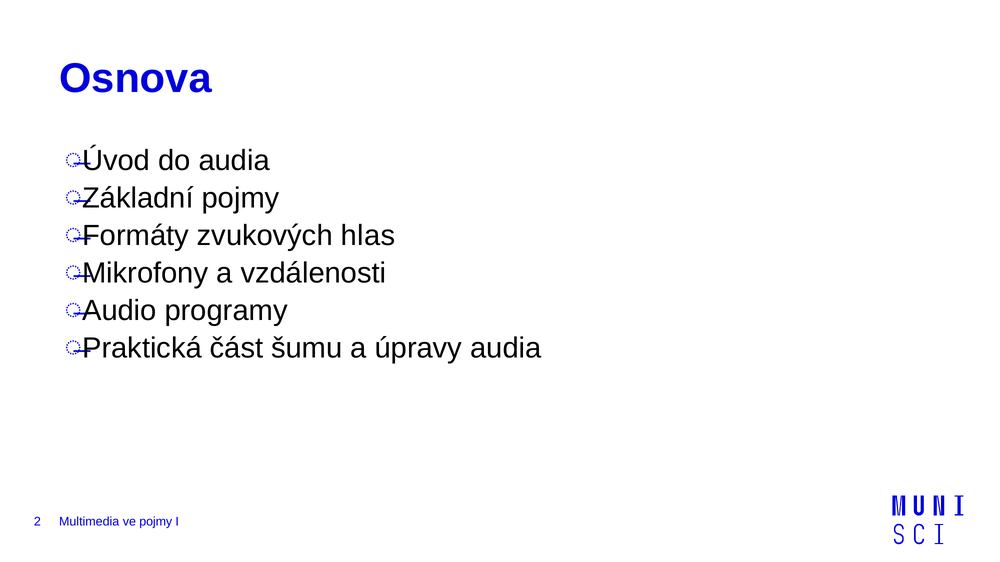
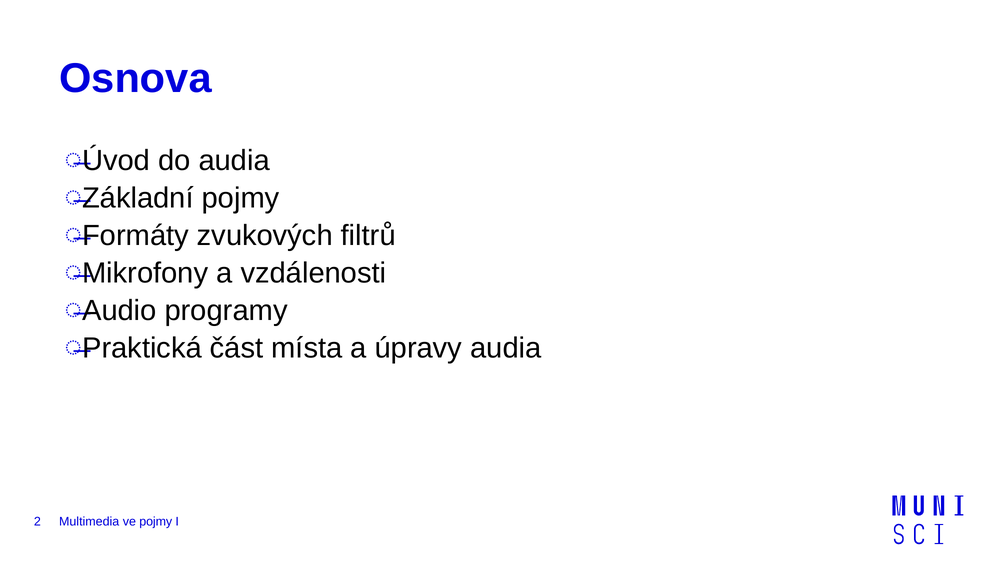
hlas: hlas -> filtrů
šumu: šumu -> místa
